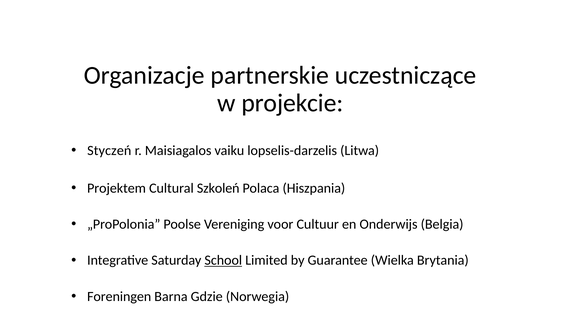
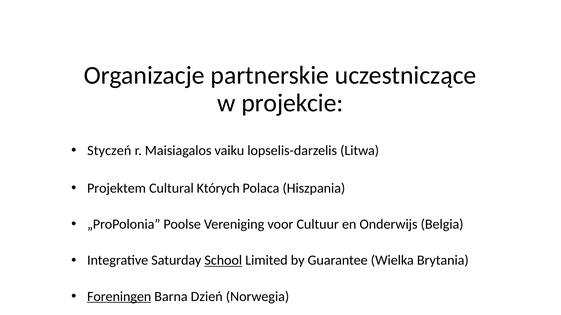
Szkoleń: Szkoleń -> Których
Foreningen underline: none -> present
Gdzie: Gdzie -> Dzień
